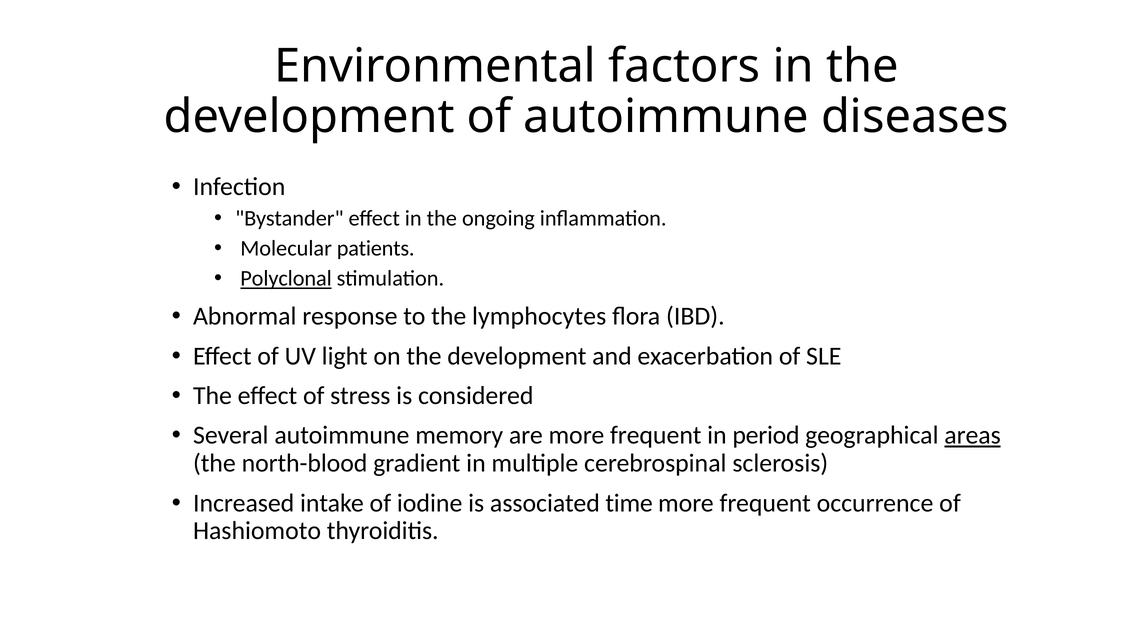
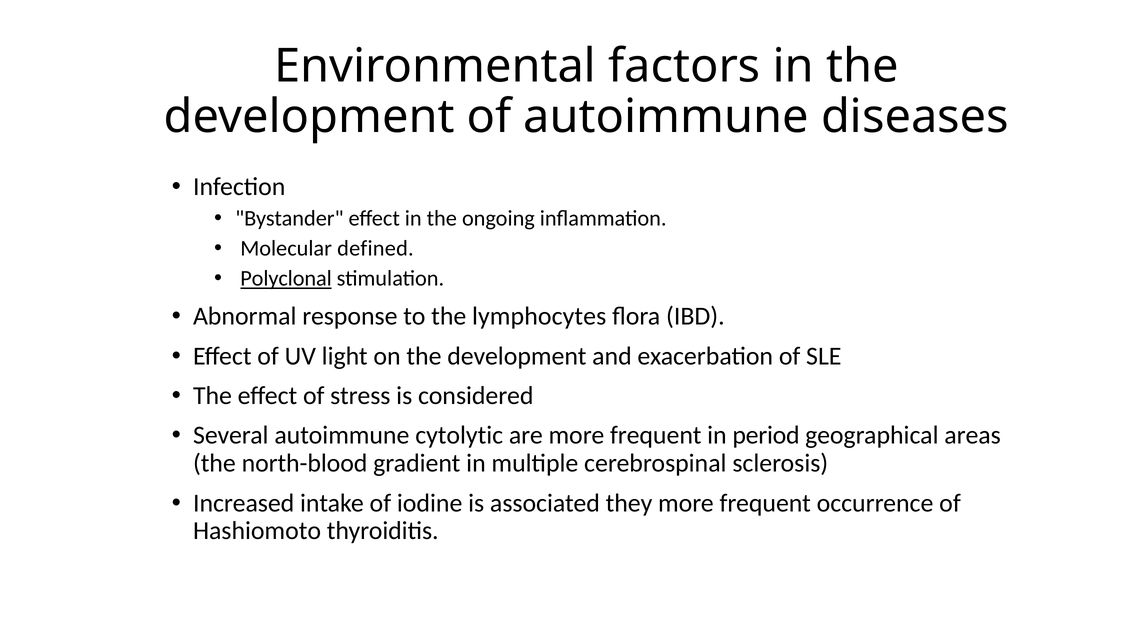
patients: patients -> defined
memory: memory -> cytolytic
areas underline: present -> none
time: time -> they
